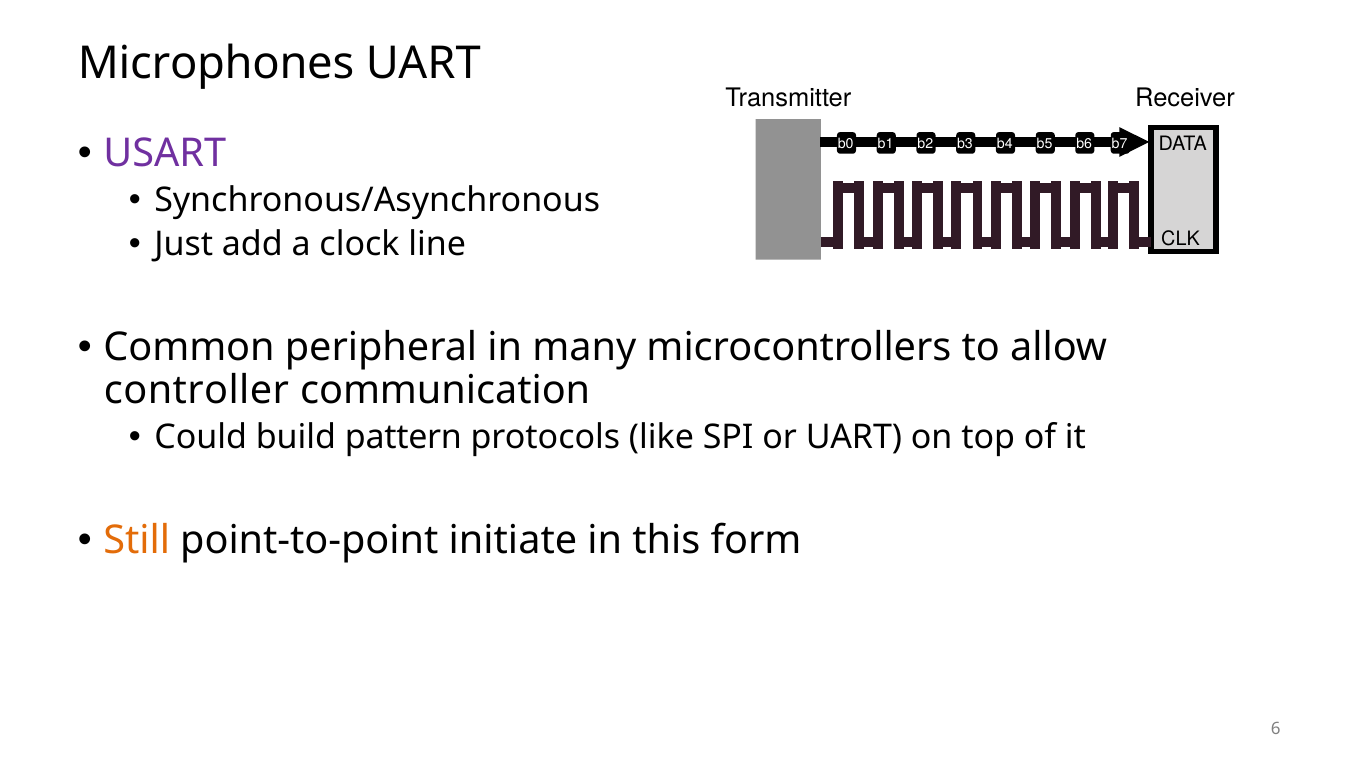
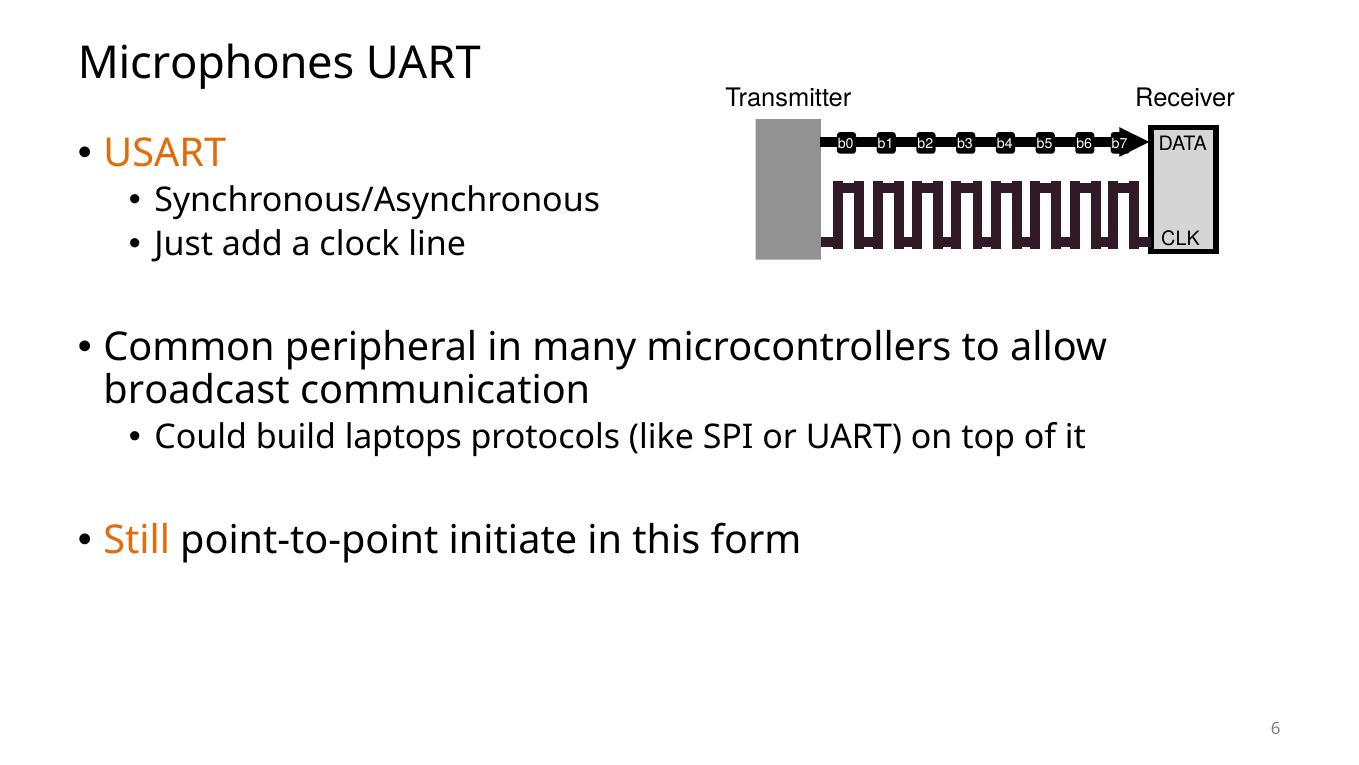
USART colour: purple -> orange
controller: controller -> broadcast
pattern: pattern -> laptops
